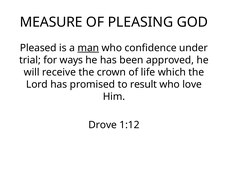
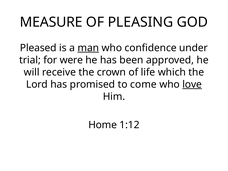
ways: ways -> were
result: result -> come
love underline: none -> present
Drove: Drove -> Home
